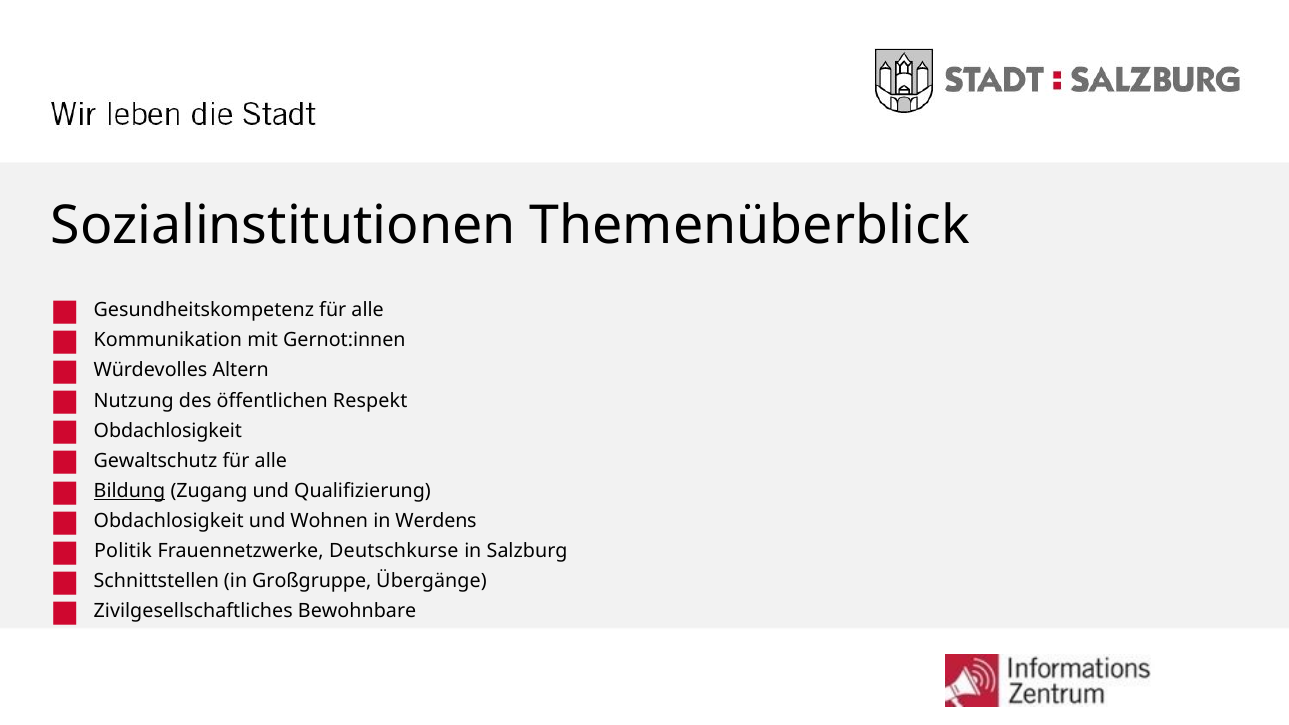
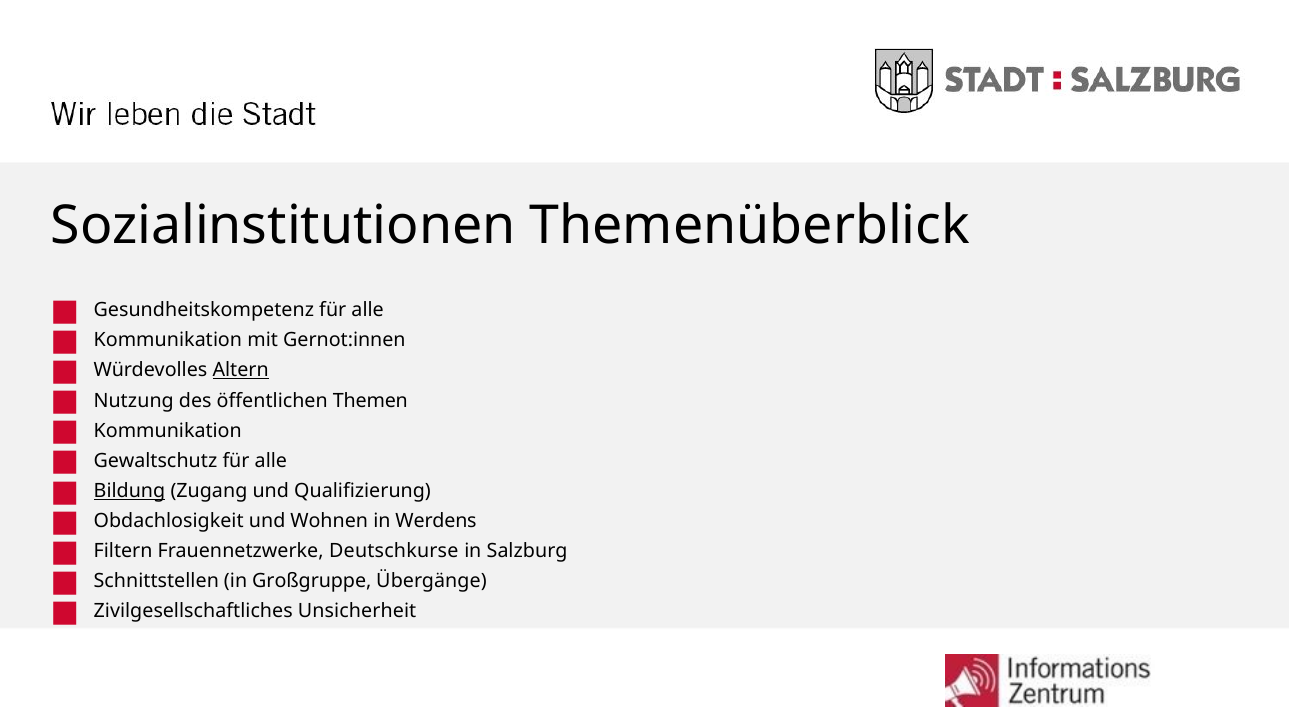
Altern underline: none -> present
Respekt: Respekt -> Themen
Obdachlosigkeit at (168, 431): Obdachlosigkeit -> Kommunikation
Politik: Politik -> Filtern
Bewohnbare: Bewohnbare -> Unsicherheit
